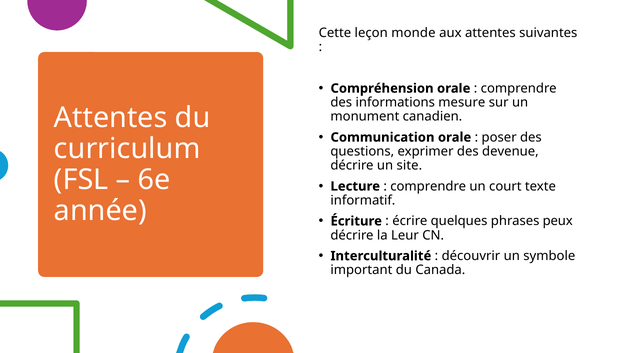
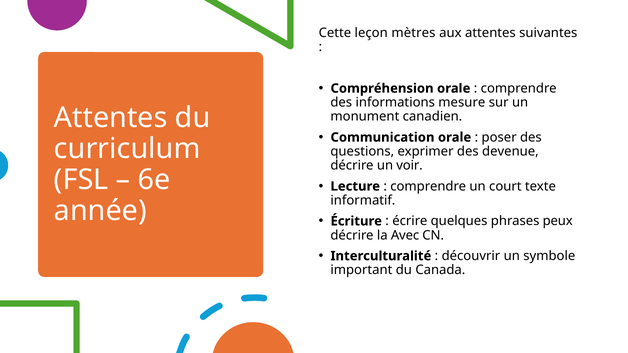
monde: monde -> mètres
site: site -> voir
Leur: Leur -> Avec
